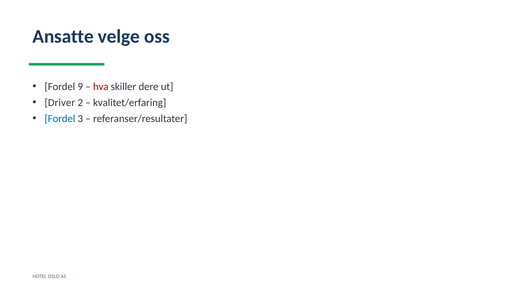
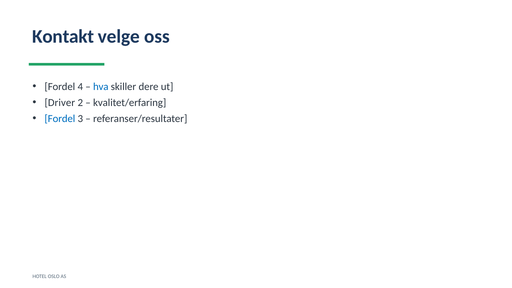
Ansatte: Ansatte -> Kontakt
9: 9 -> 4
hva colour: red -> blue
